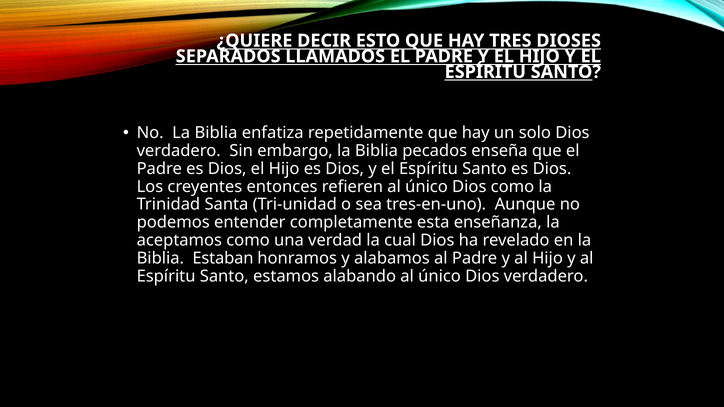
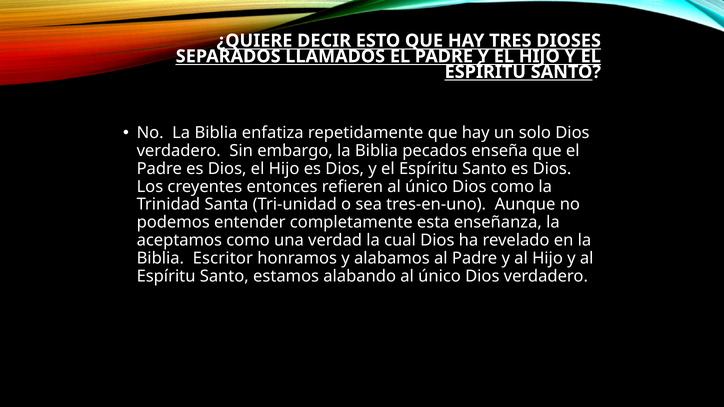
Estaban: Estaban -> Escritor
